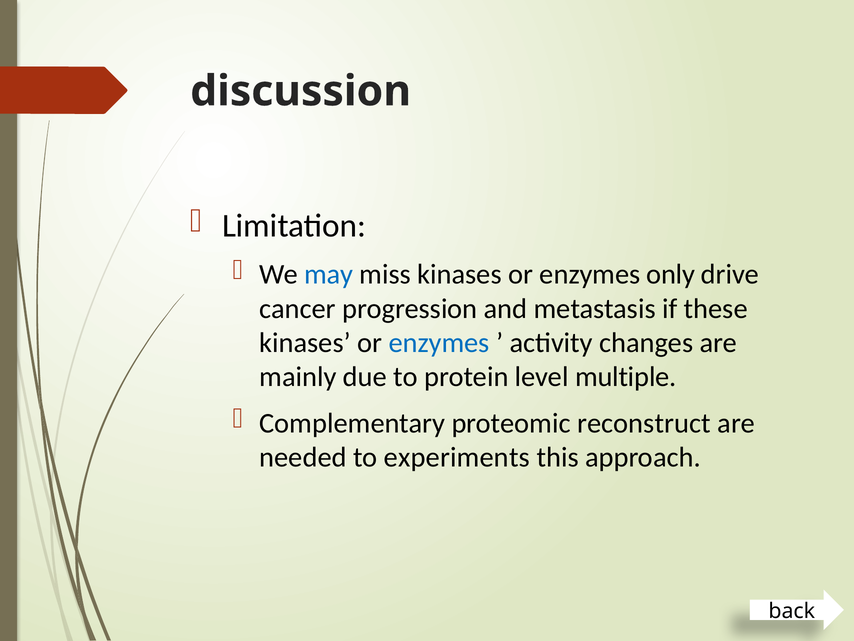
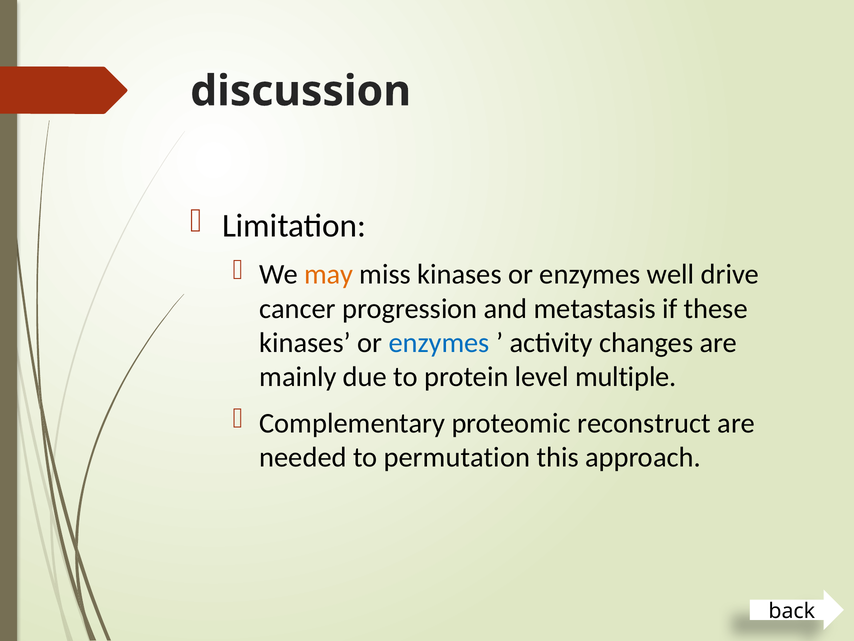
may colour: blue -> orange
only: only -> well
experiments: experiments -> permutation
